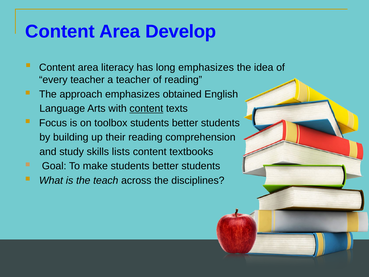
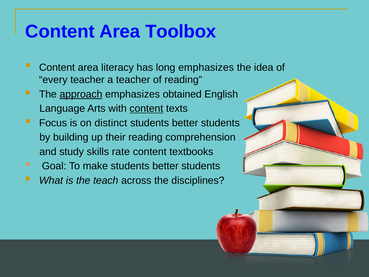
Develop: Develop -> Toolbox
approach underline: none -> present
toolbox: toolbox -> distinct
lists: lists -> rate
